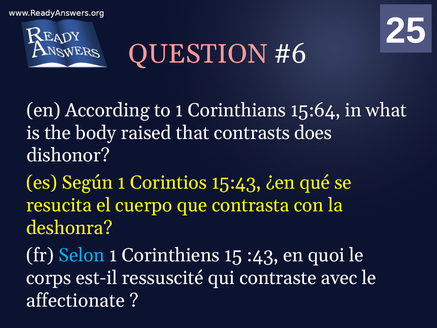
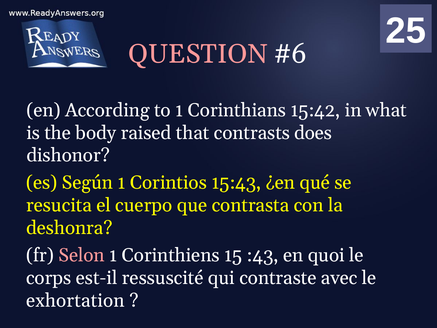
15:64: 15:64 -> 15:42
Selon colour: light blue -> pink
affectionate: affectionate -> exhortation
